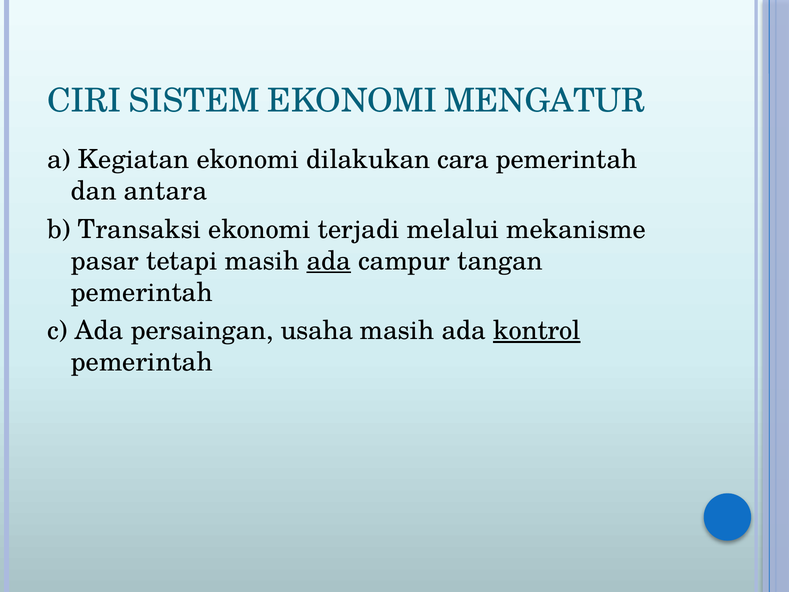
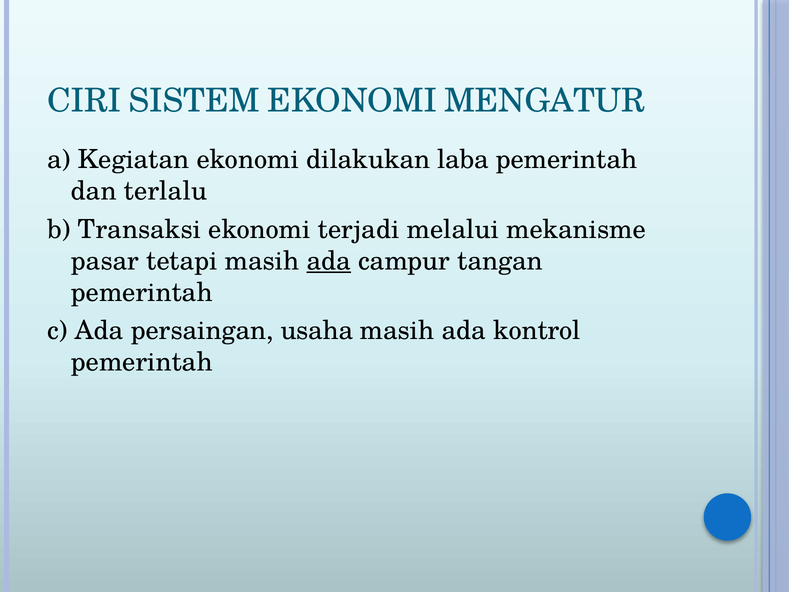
cara: cara -> laba
antara: antara -> terlalu
kontrol underline: present -> none
